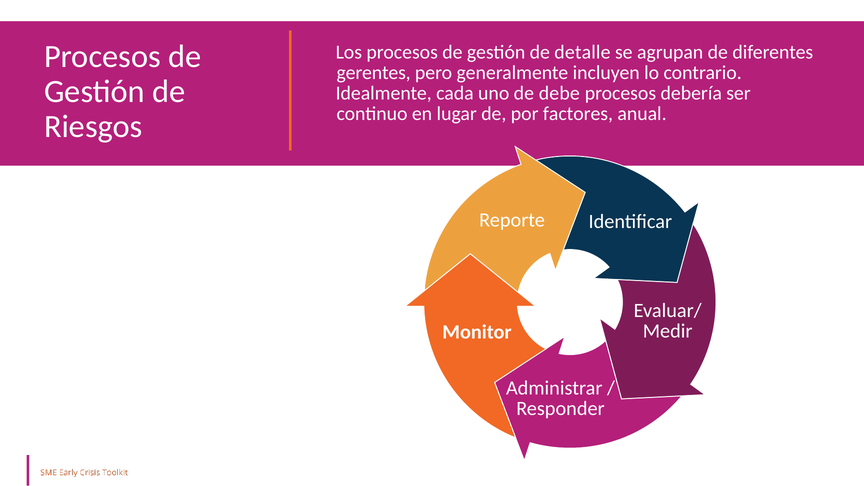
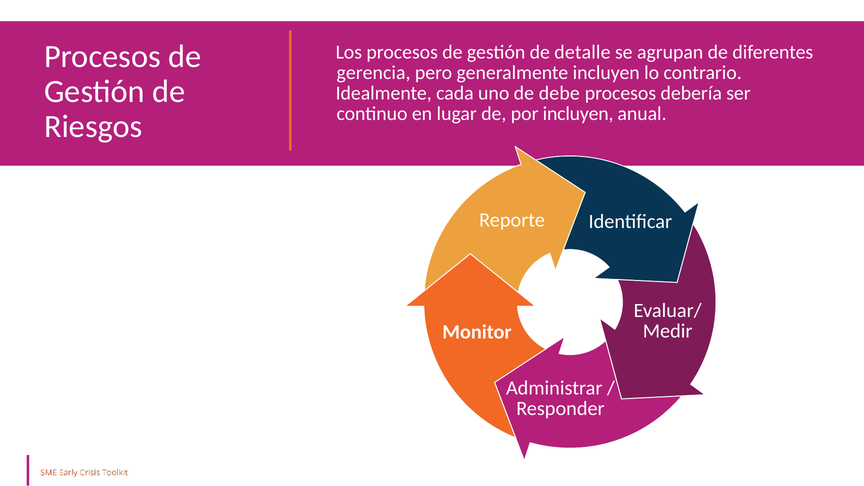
gerentes: gerentes -> gerencia
por factores: factores -> incluyen
